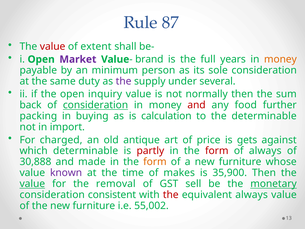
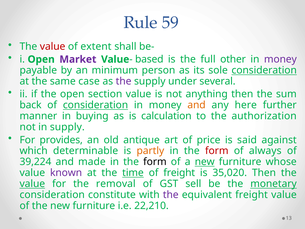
87: 87 -> 59
brand: brand -> based
years: years -> other
money at (280, 59) colour: orange -> purple
consideration at (264, 70) underline: none -> present
duty: duty -> case
inquiry: inquiry -> section
normally: normally -> anything
and at (196, 105) colour: red -> orange
food: food -> here
packing: packing -> manner
the determinable: determinable -> authorization
in import: import -> supply
charged: charged -> provides
gets: gets -> said
partly colour: red -> orange
30,888: 30,888 -> 39,224
form at (155, 162) colour: orange -> black
new at (205, 162) underline: none -> present
time underline: none -> present
of makes: makes -> freight
35,900: 35,900 -> 35,020
consistent: consistent -> constitute
the at (171, 195) colour: red -> purple
equivalent always: always -> freight
55,002: 55,002 -> 22,210
